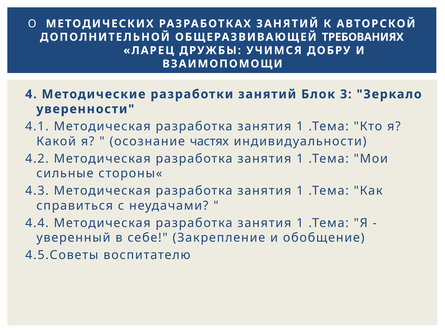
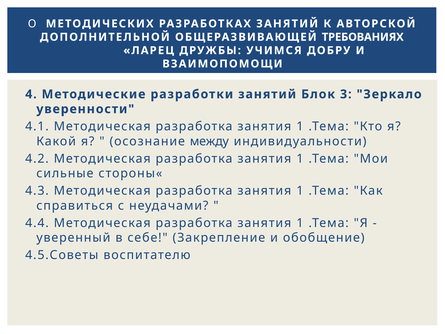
частях: частях -> между
